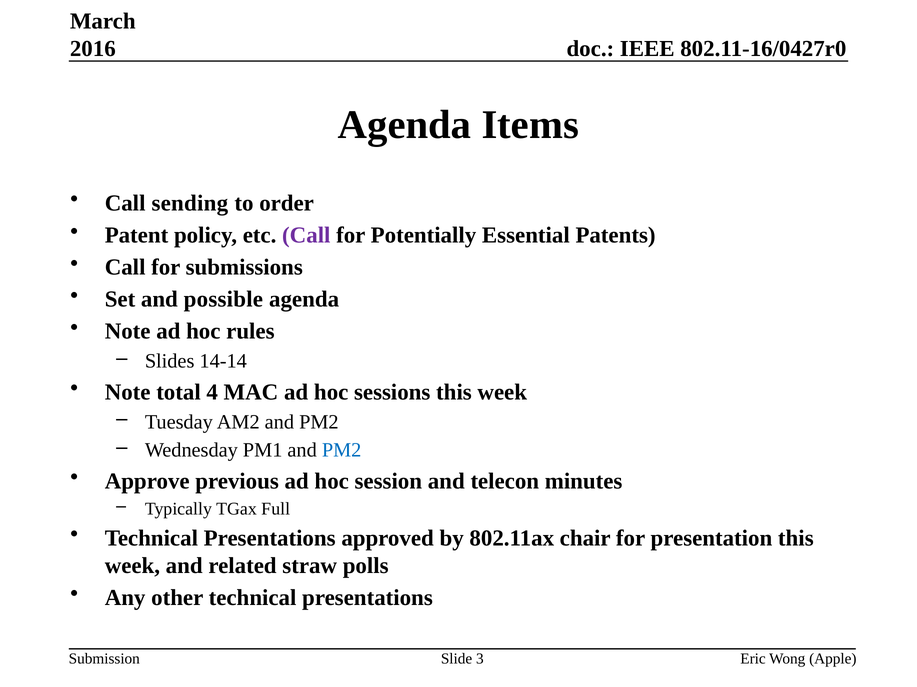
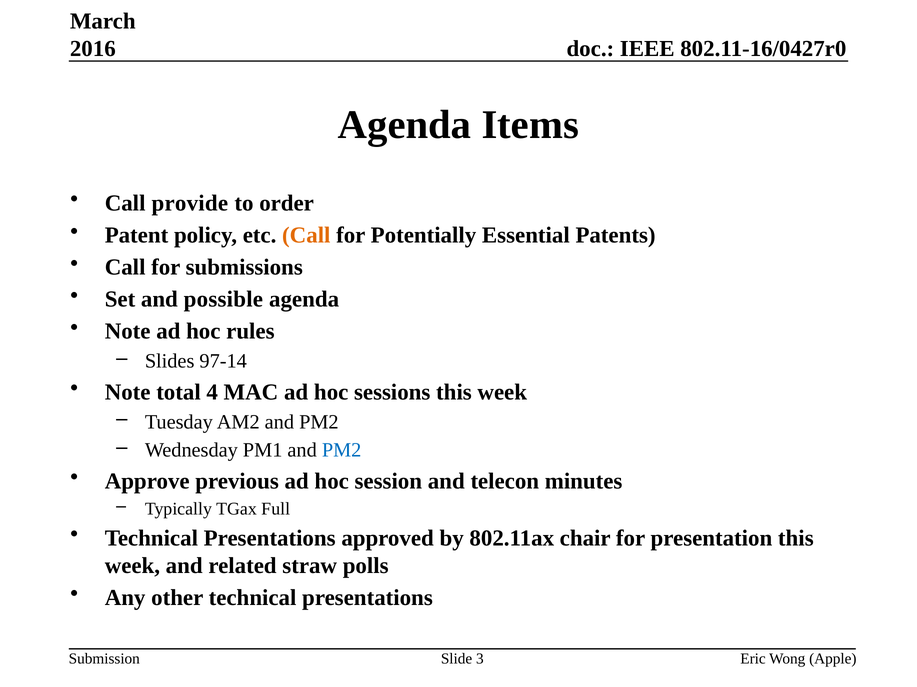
sending: sending -> provide
Call at (306, 235) colour: purple -> orange
14-14: 14-14 -> 97-14
